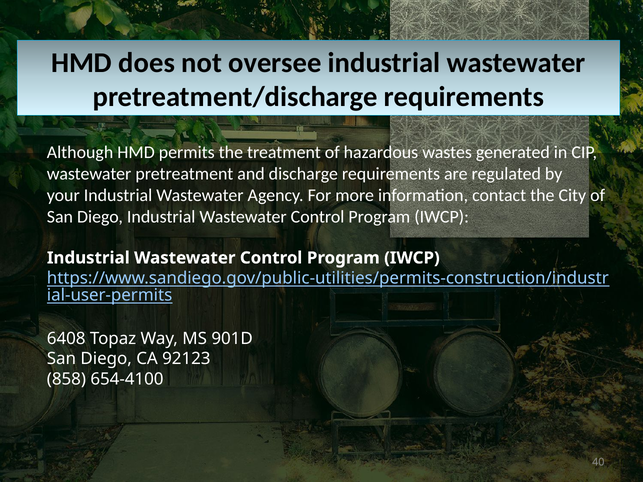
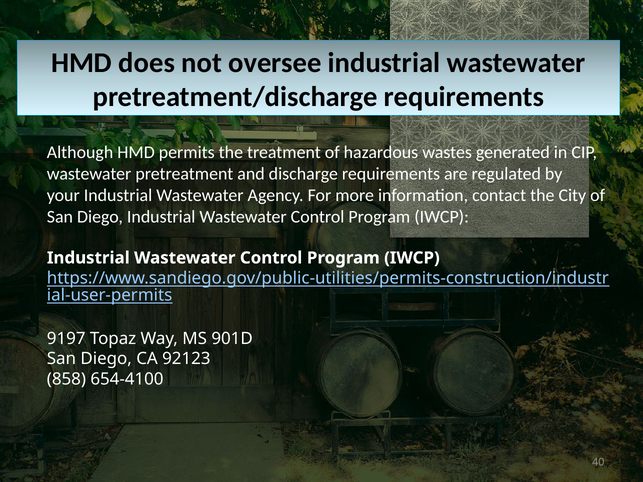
6408: 6408 -> 9197
